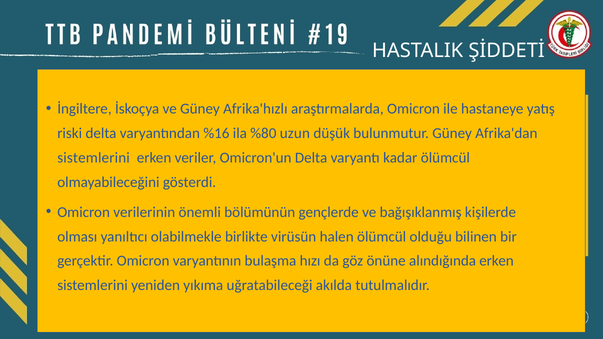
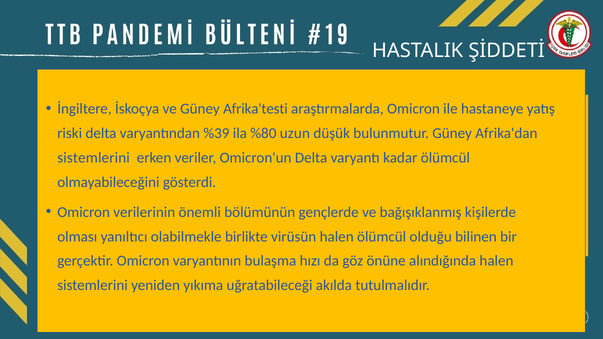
Afrika'hızlı: Afrika'hızlı -> Afrika'testi
%16: %16 -> %39
alındığında erken: erken -> halen
